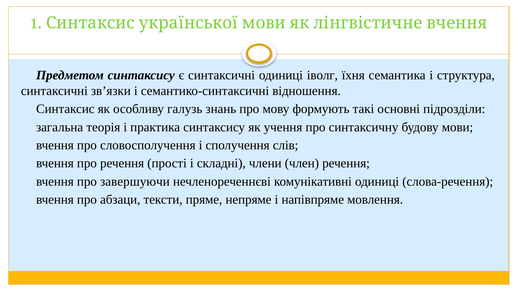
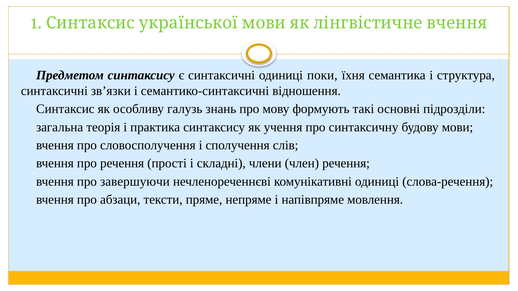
іволг: іволг -> поки
